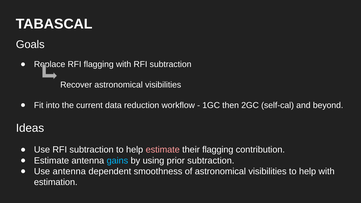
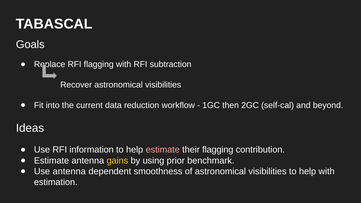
Use RFI subtraction: subtraction -> information
gains colour: light blue -> yellow
prior subtraction: subtraction -> benchmark
